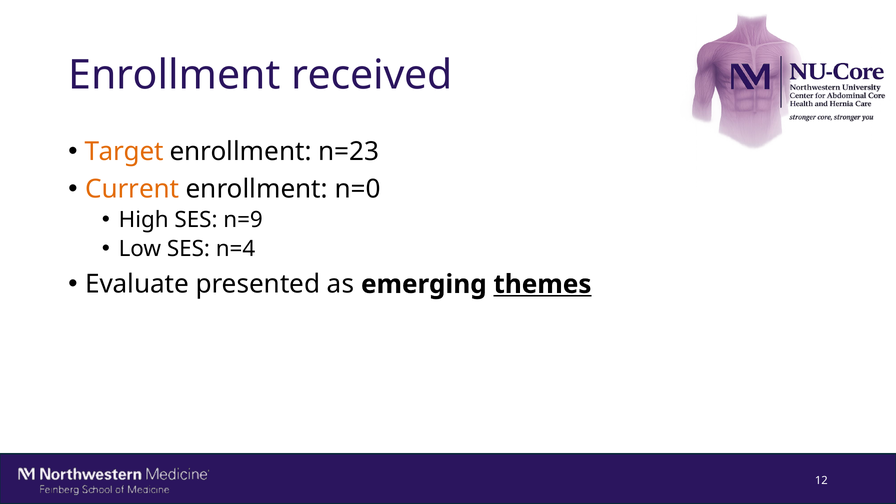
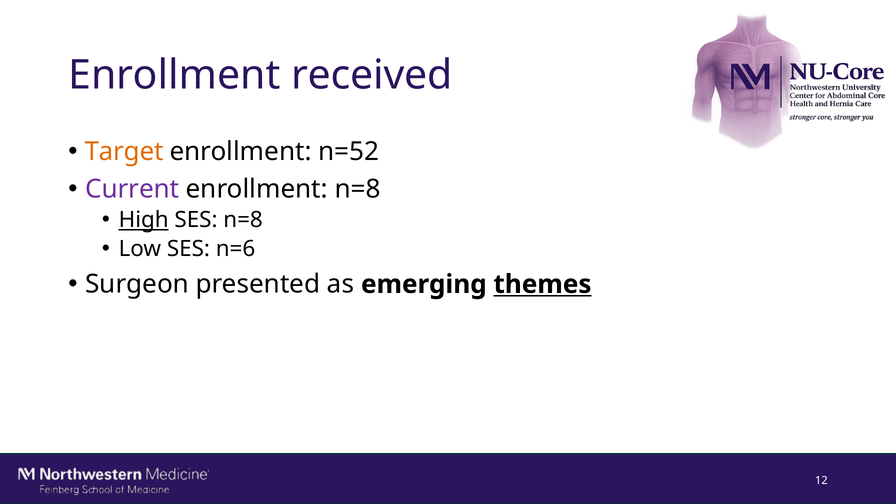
n=23: n=23 -> n=52
Current colour: orange -> purple
enrollment n=0: n=0 -> n=8
High underline: none -> present
SES n=9: n=9 -> n=8
n=4: n=4 -> n=6
Evaluate: Evaluate -> Surgeon
